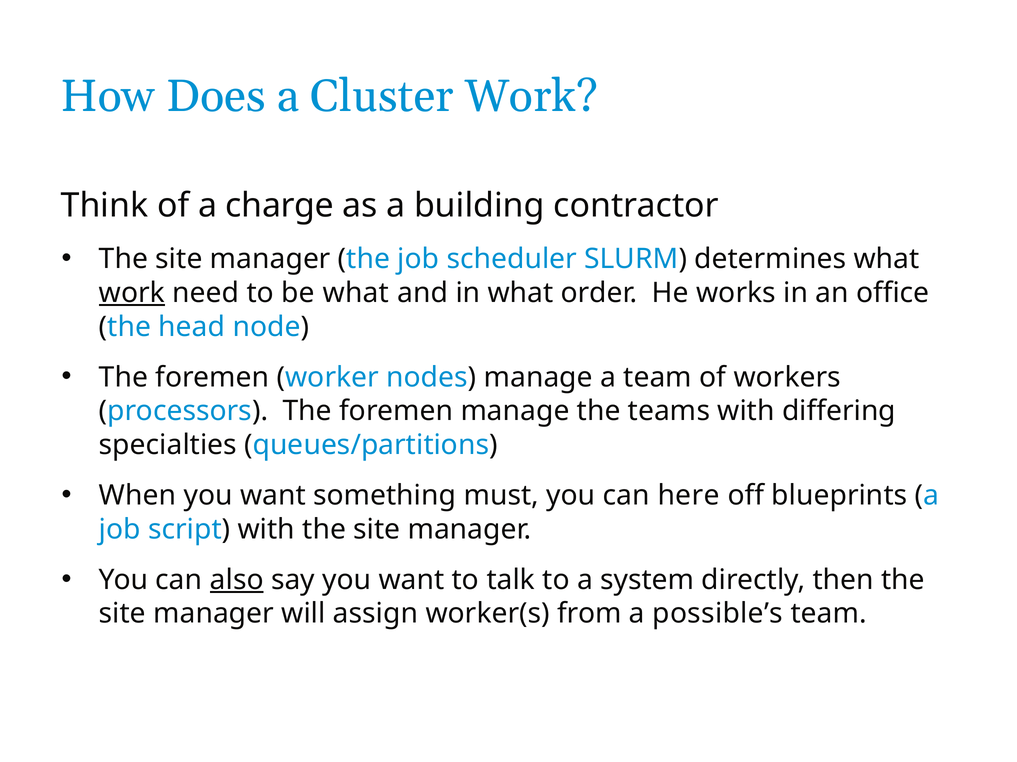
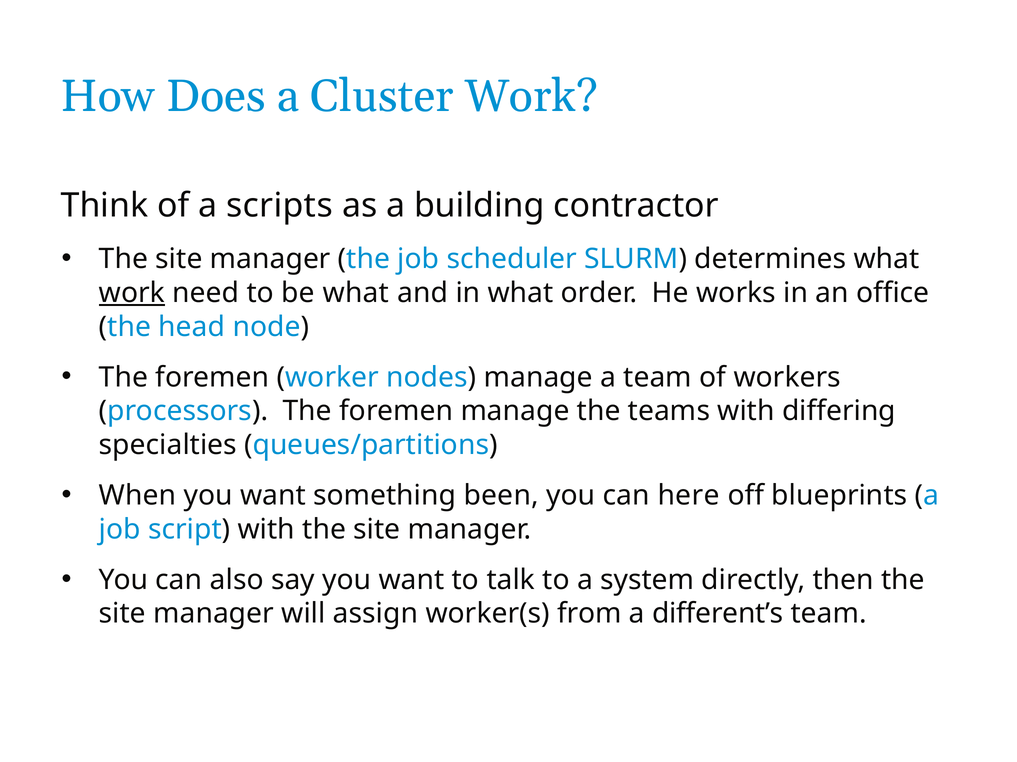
charge: charge -> scripts
must: must -> been
also underline: present -> none
possible’s: possible’s -> different’s
